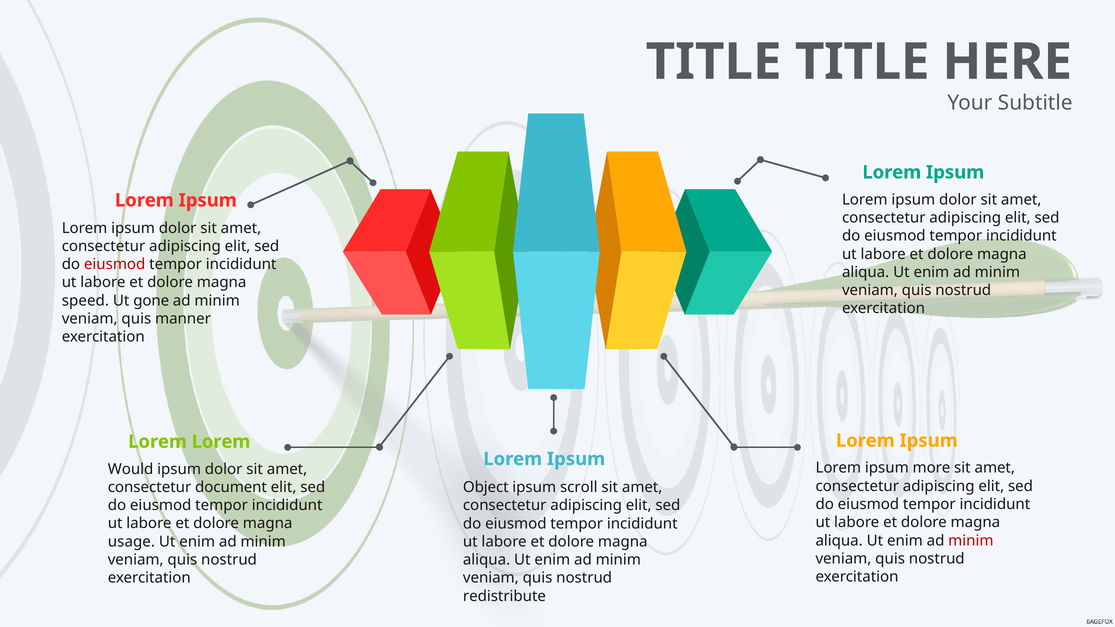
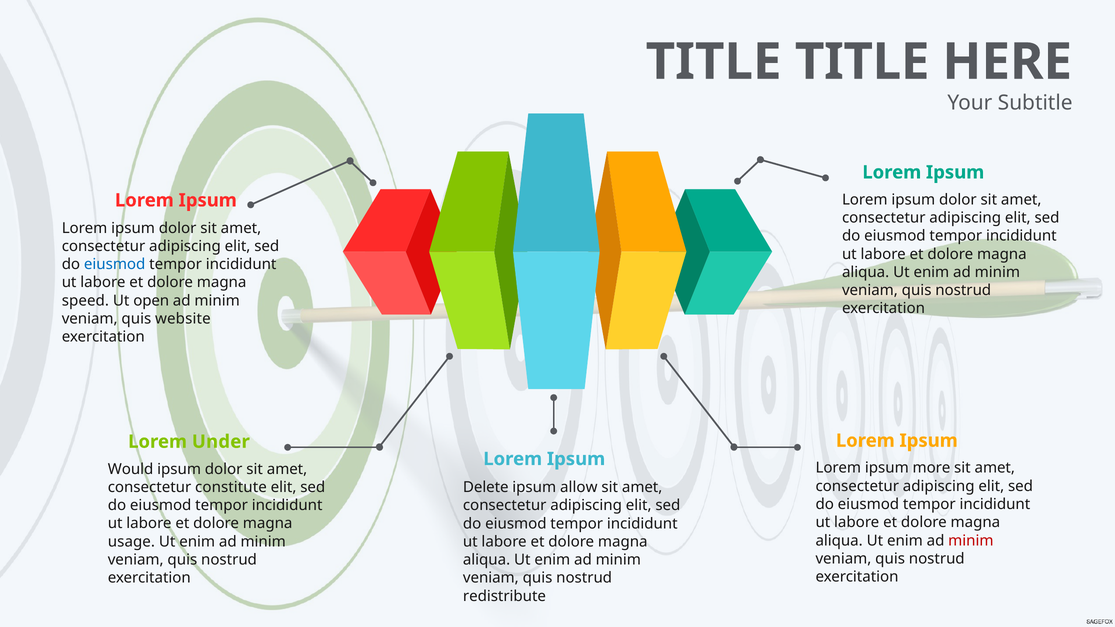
eiusmod at (115, 264) colour: red -> blue
gone: gone -> open
manner: manner -> website
Lorem Lorem: Lorem -> Under
document: document -> constitute
Object: Object -> Delete
scroll: scroll -> allow
